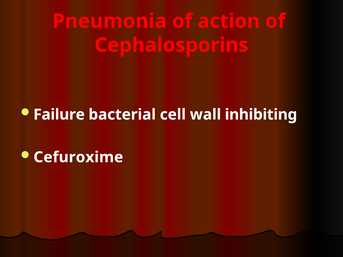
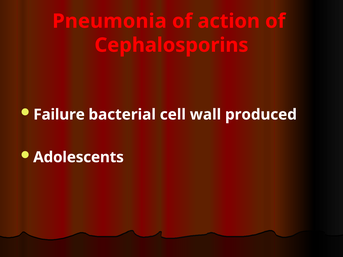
inhibiting: inhibiting -> produced
Cefuroxime: Cefuroxime -> Adolescents
